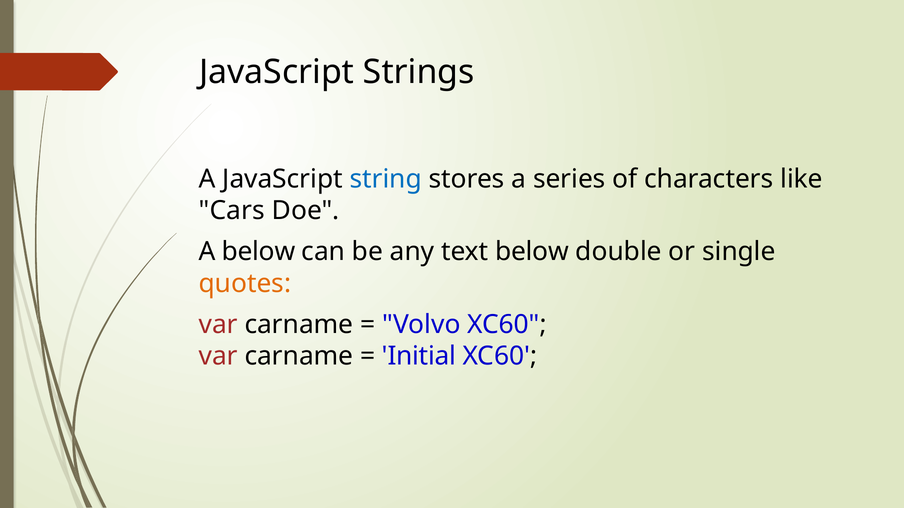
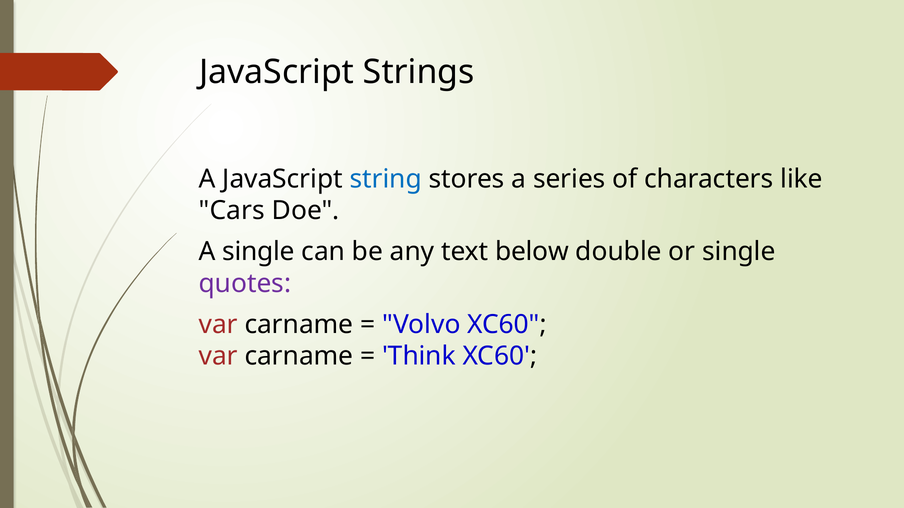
A below: below -> single
quotes colour: orange -> purple
Initial: Initial -> Think
